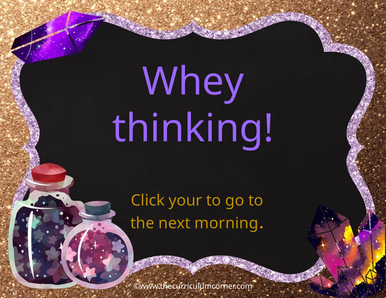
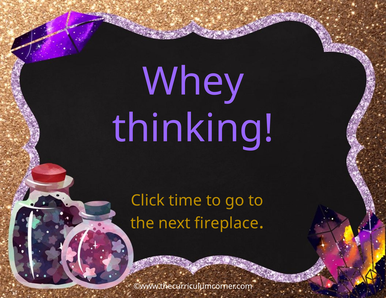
your: your -> time
morning: morning -> fireplace
